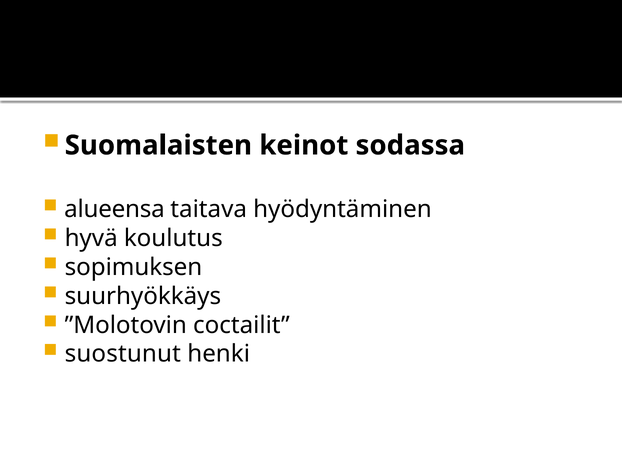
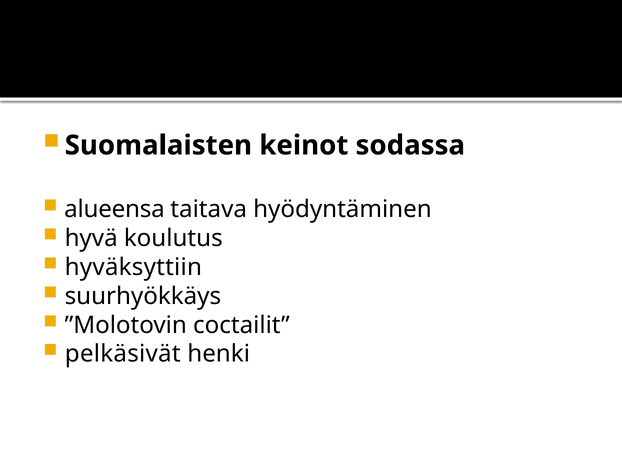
sopimuksen: sopimuksen -> hyväksyttiin
suostunut: suostunut -> pelkäsivät
